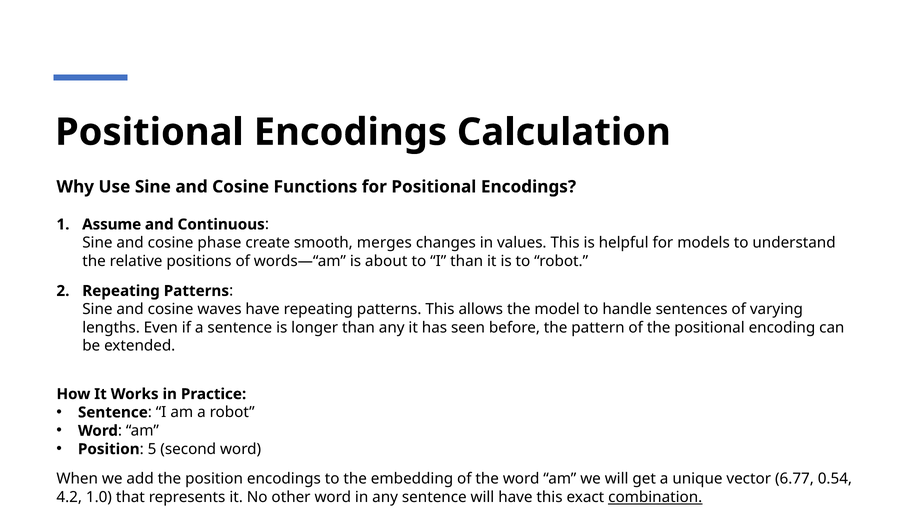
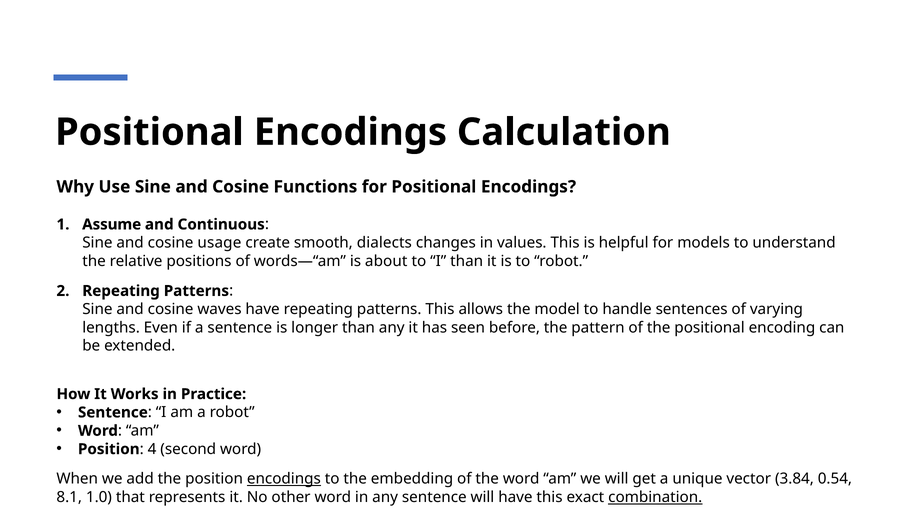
phase: phase -> usage
merges: merges -> dialects
5: 5 -> 4
encodings at (284, 479) underline: none -> present
6.77: 6.77 -> 3.84
4.2: 4.2 -> 8.1
